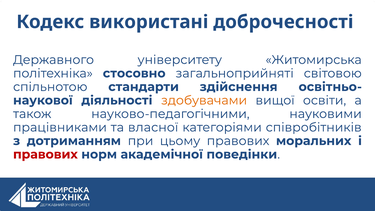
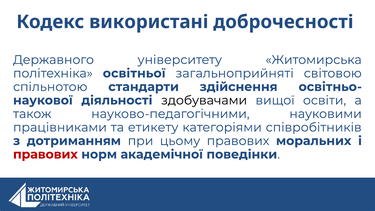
стосовно: стосовно -> освітньої
здобувачами colour: orange -> black
власної: власної -> етикету
